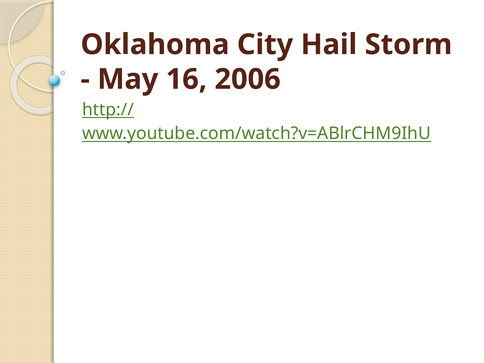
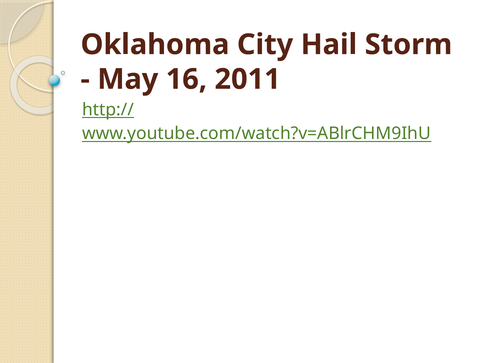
2006: 2006 -> 2011
